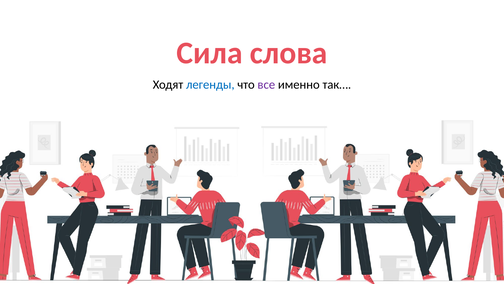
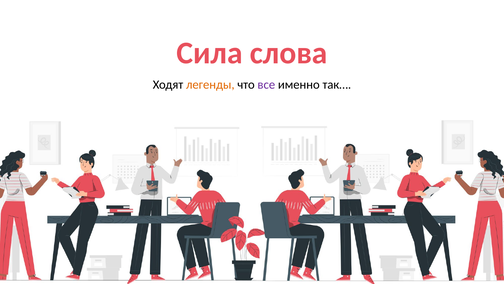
легенды colour: blue -> orange
